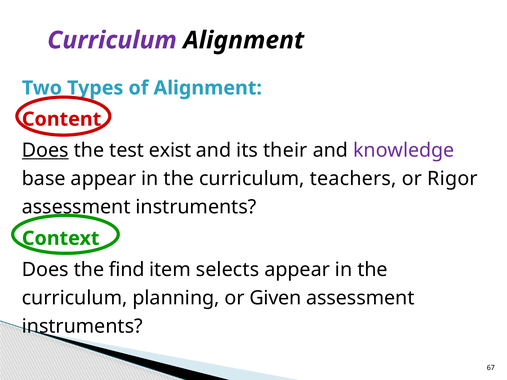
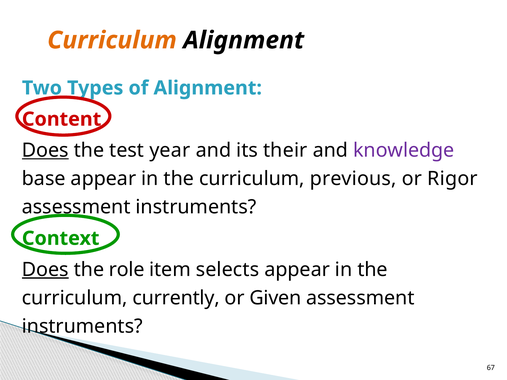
Curriculum at (112, 40) colour: purple -> orange
exist: exist -> year
teachers: teachers -> previous
Does at (45, 270) underline: none -> present
find: find -> role
planning: planning -> currently
